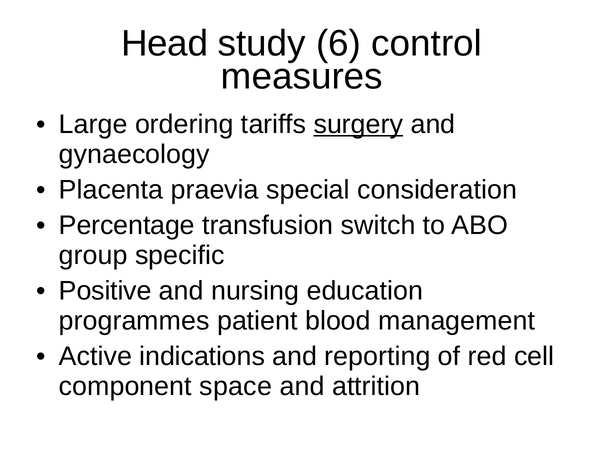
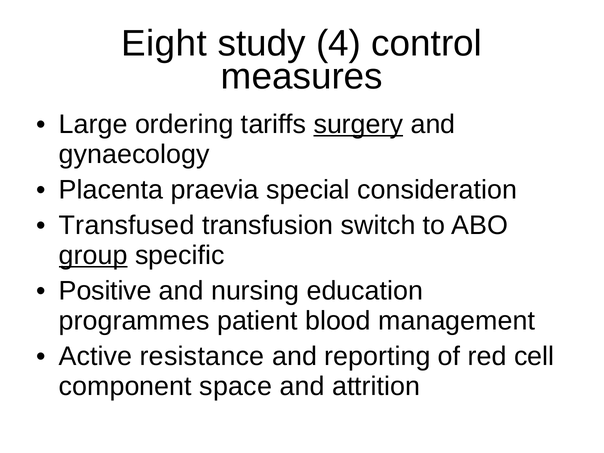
Head: Head -> Eight
6: 6 -> 4
Percentage: Percentage -> Transfused
group underline: none -> present
indications: indications -> resistance
